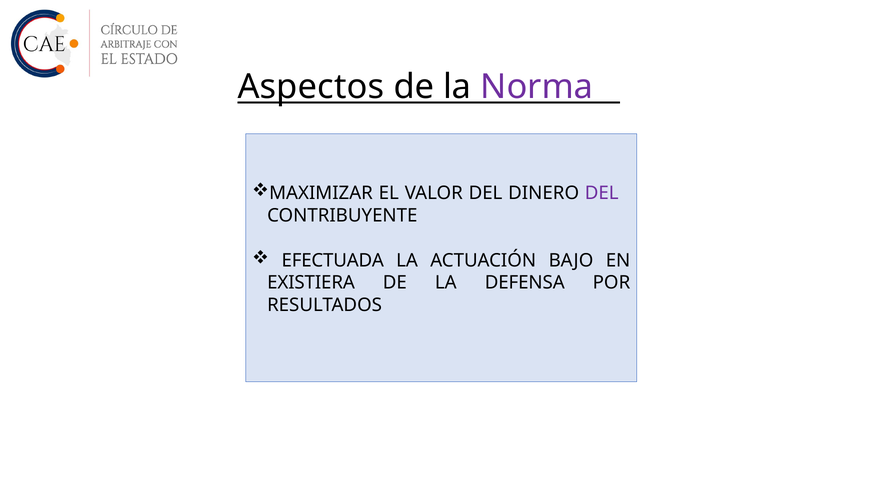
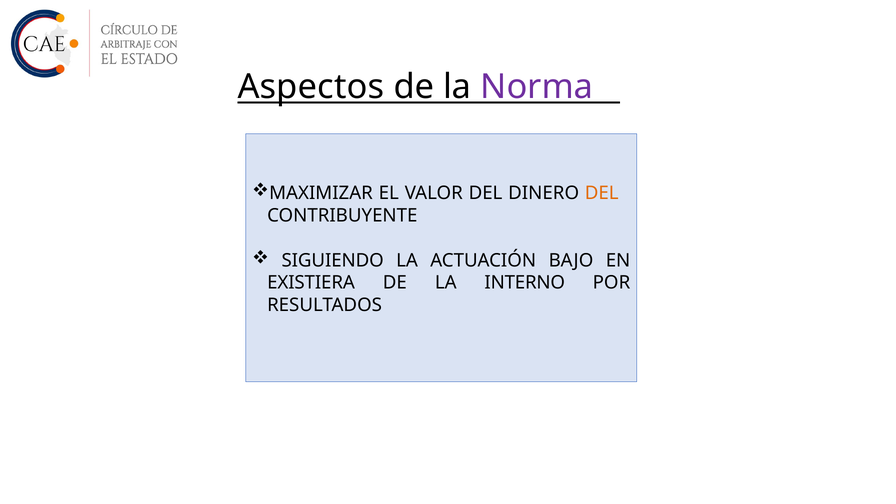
DEL at (602, 193) colour: purple -> orange
EFECTUADA: EFECTUADA -> SIGUIENDO
DEFENSA: DEFENSA -> INTERNO
